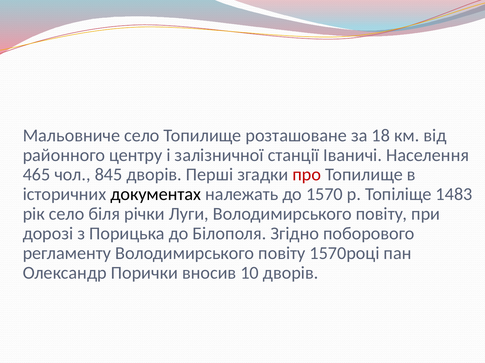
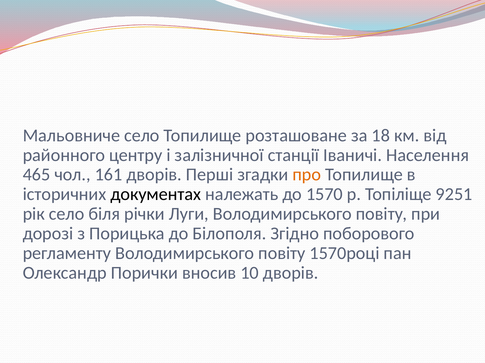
845: 845 -> 161
про colour: red -> orange
1483: 1483 -> 9251
